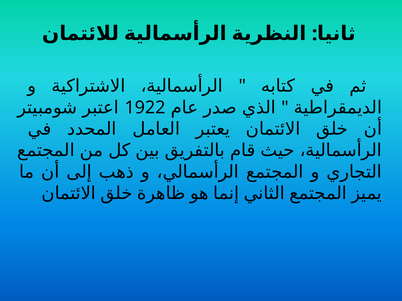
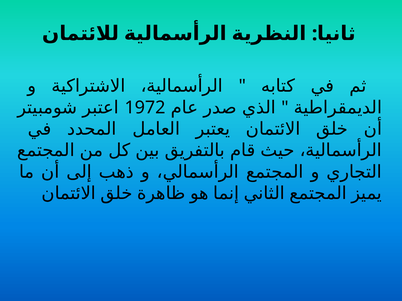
1922: 1922 -> 1972
